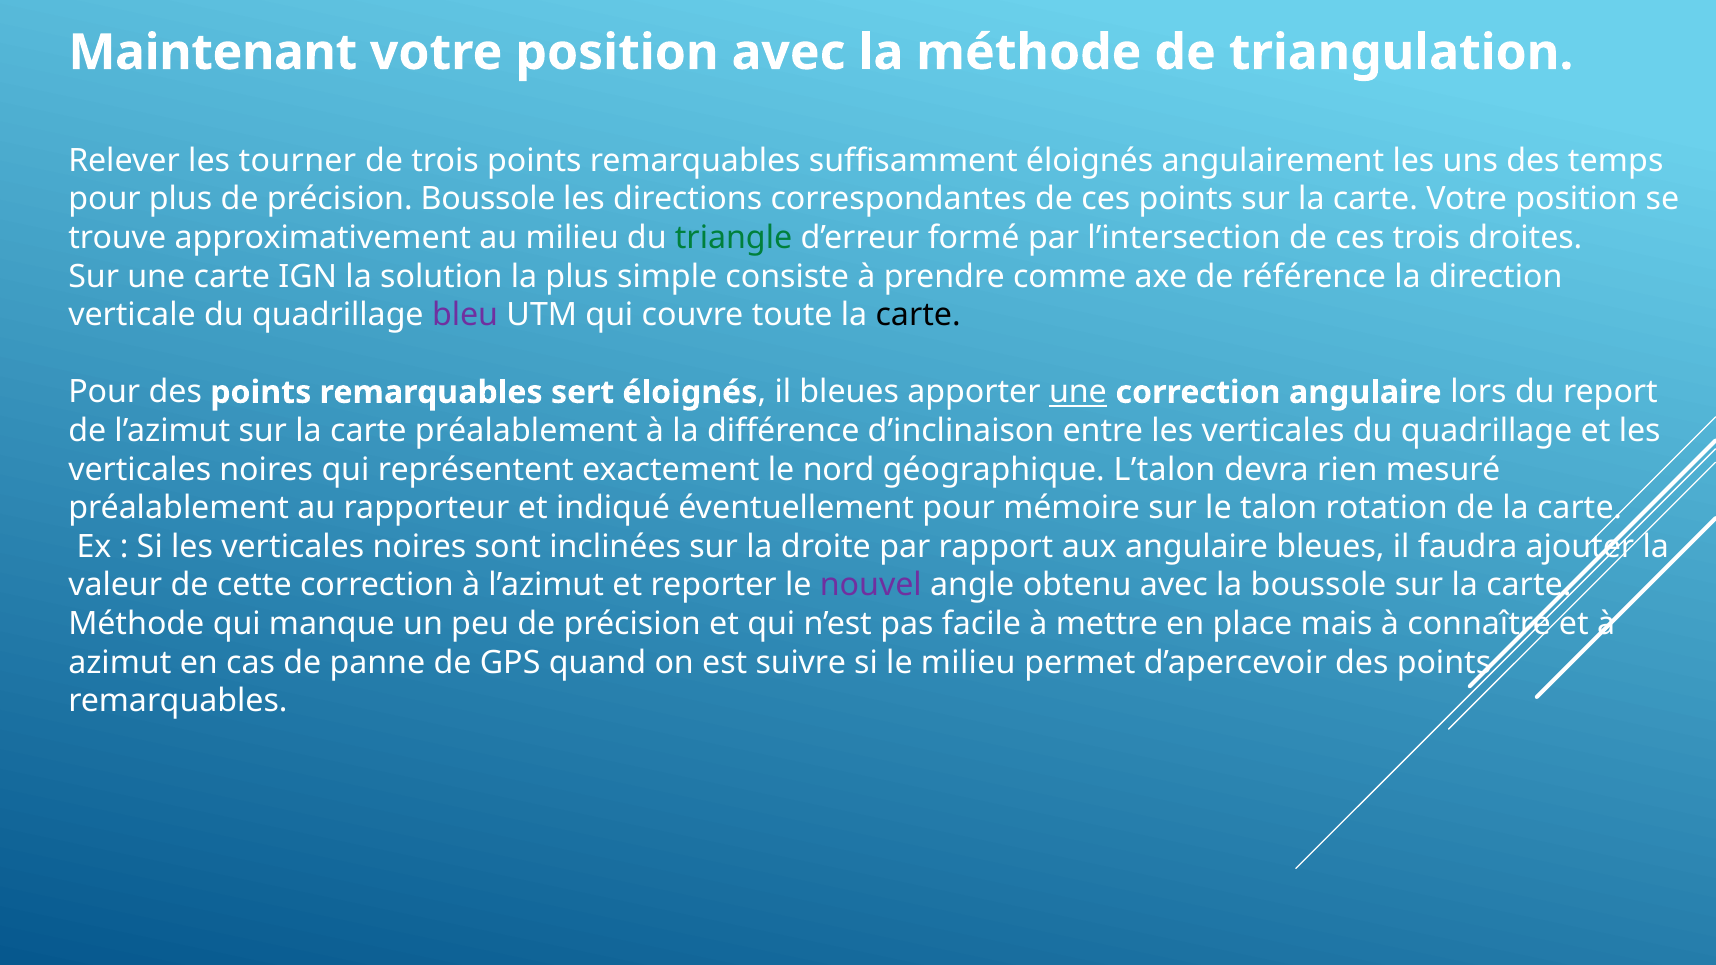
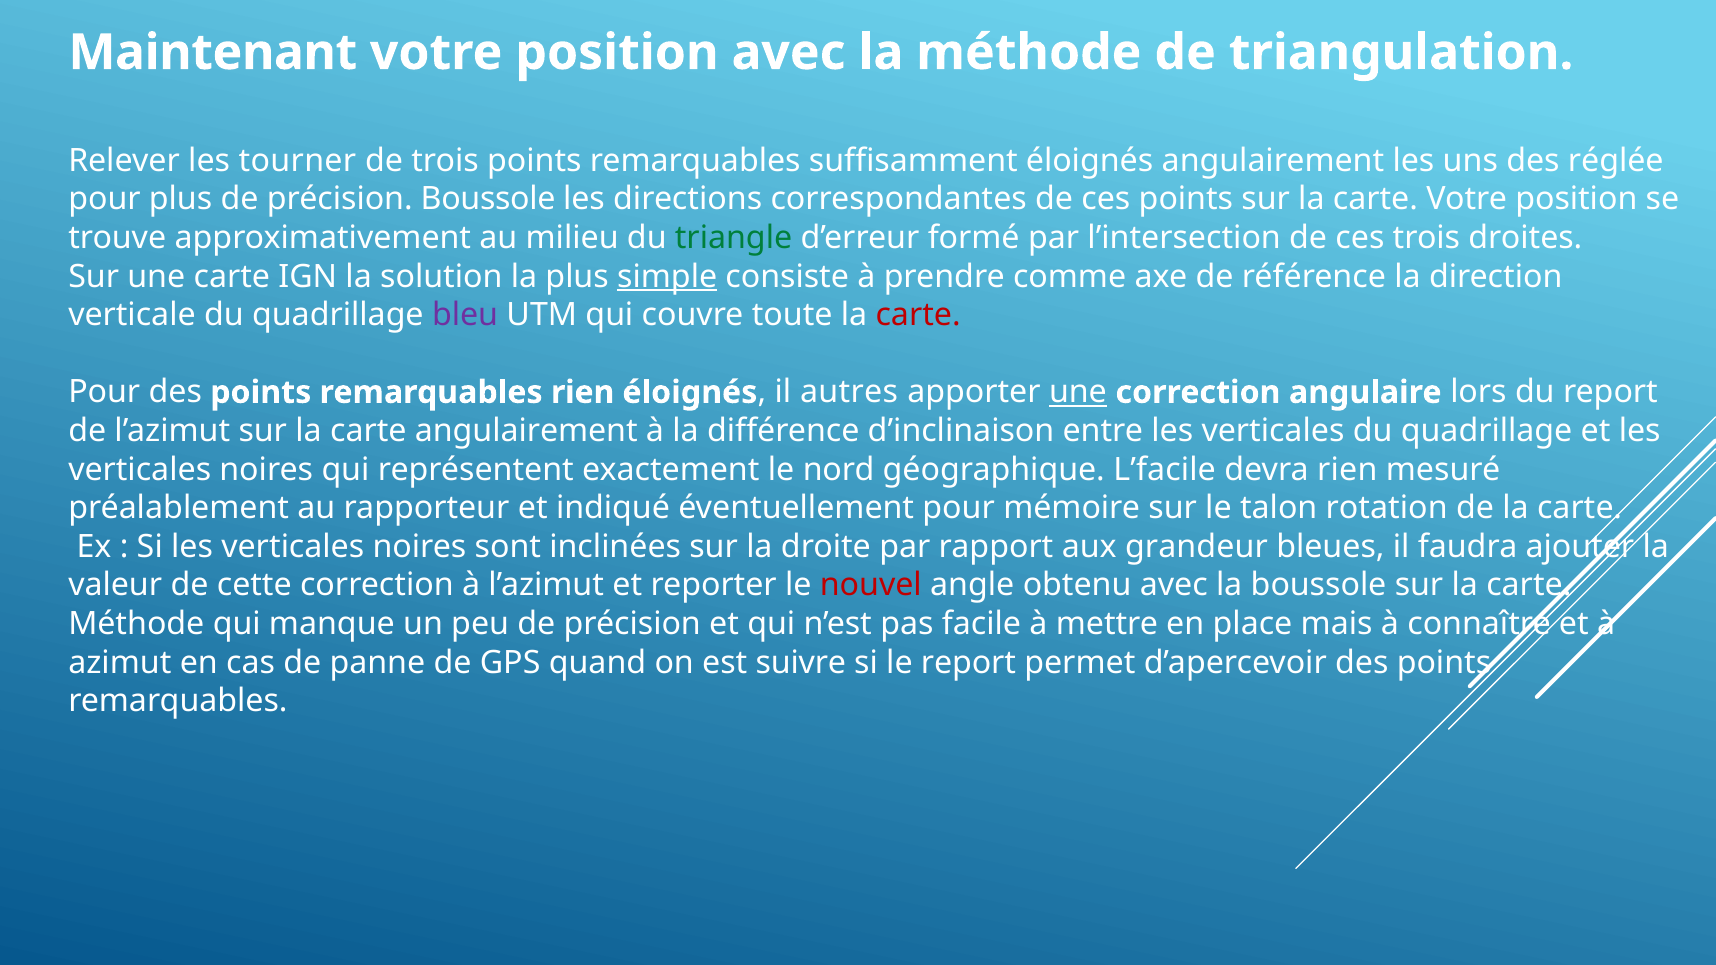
temps: temps -> réglée
simple underline: none -> present
carte at (918, 315) colour: black -> red
remarquables sert: sert -> rien
il bleues: bleues -> autres
carte préalablement: préalablement -> angulairement
L’talon: L’talon -> L’facile
aux angulaire: angulaire -> grandeur
nouvel colour: purple -> red
le milieu: milieu -> report
